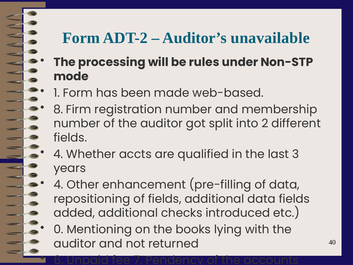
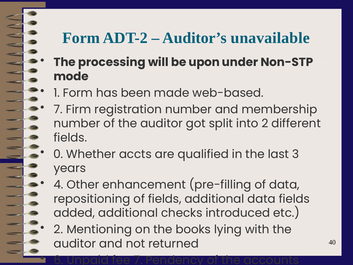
rules: rules -> upon
8 at (58, 109): 8 -> 7
4 at (58, 154): 4 -> 0
0 at (58, 229): 0 -> 2
